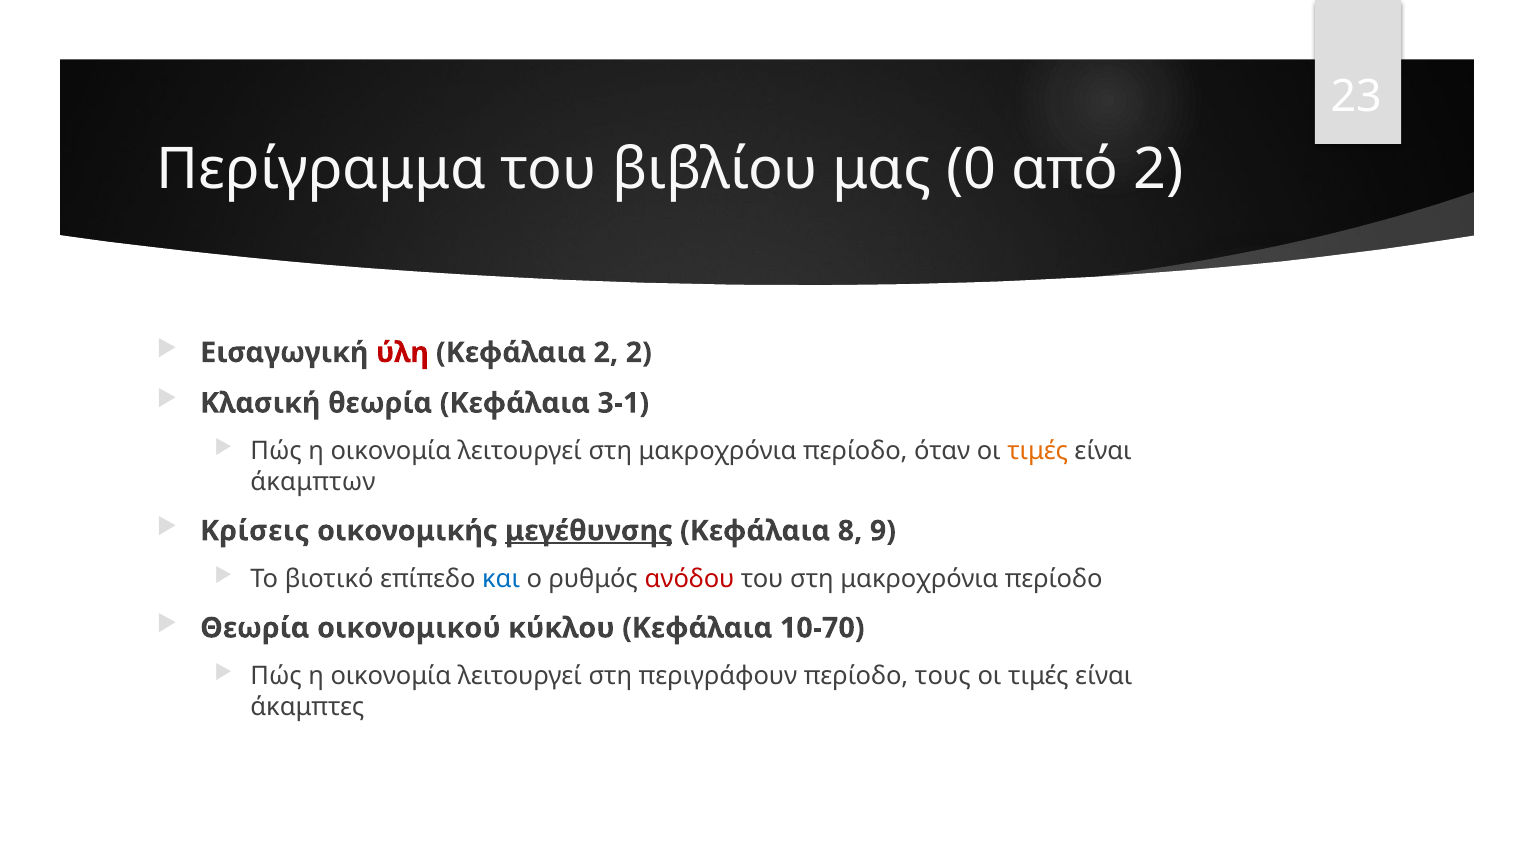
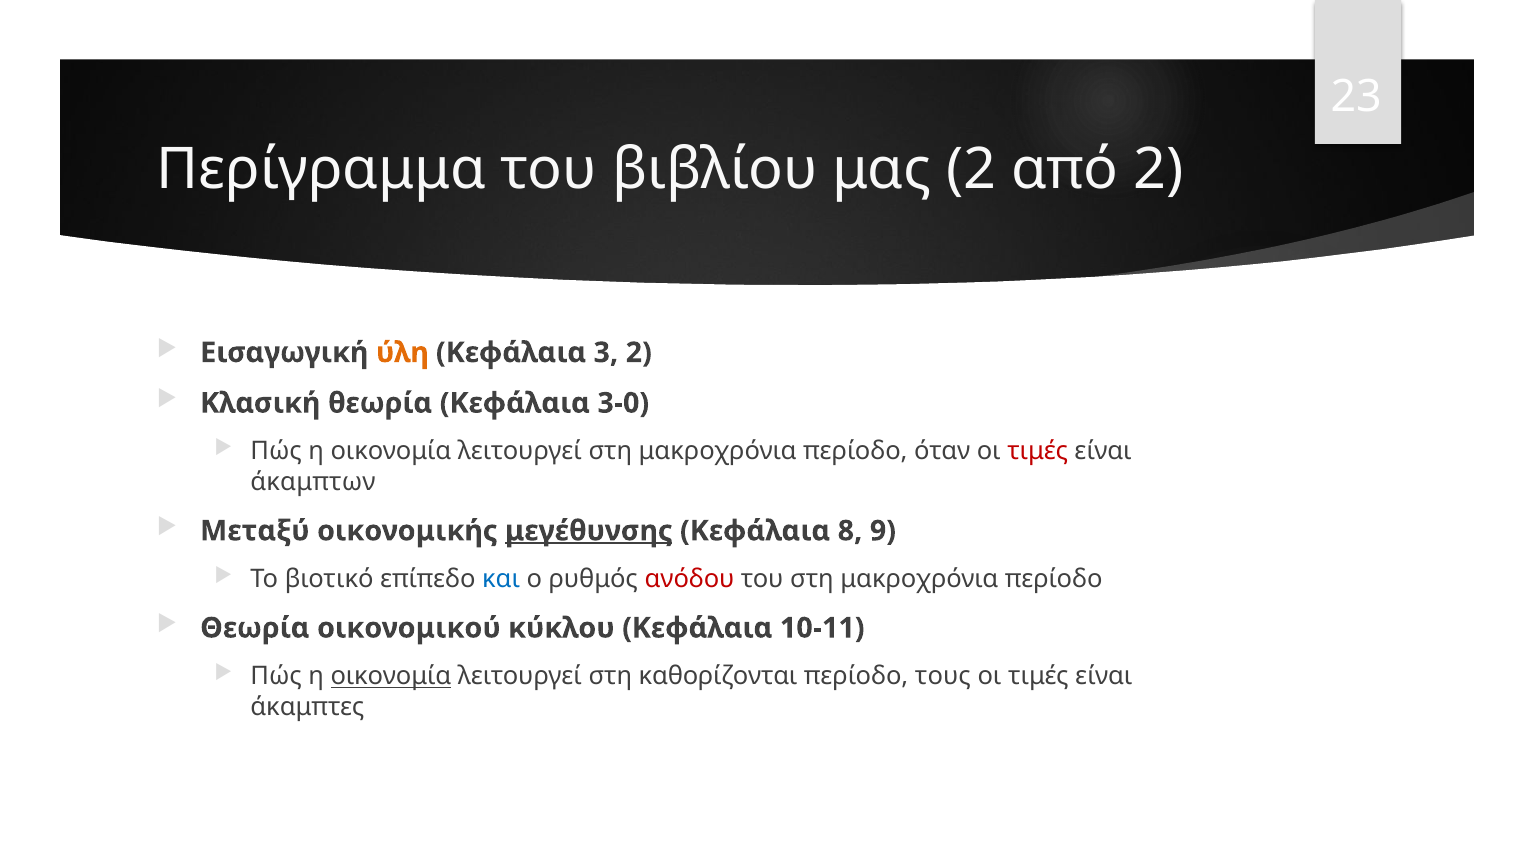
μας 0: 0 -> 2
ύλη colour: red -> orange
Κεφάλαια 2: 2 -> 3
3-1: 3-1 -> 3-0
τιμές at (1038, 452) colour: orange -> red
Κρίσεις: Κρίσεις -> Μεταξύ
10-70: 10-70 -> 10-11
οικονομία at (391, 677) underline: none -> present
περιγράφουν: περιγράφουν -> καθορίζονται
